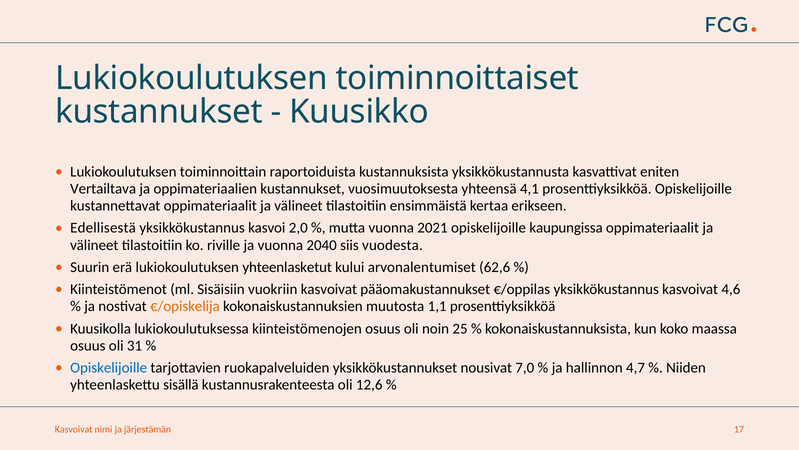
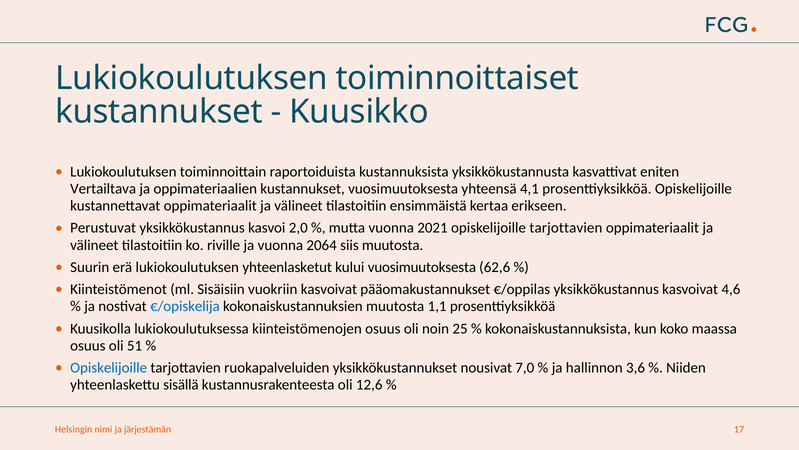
Edellisestä: Edellisestä -> Perustuvat
2021 opiskelijoille kaupungissa: kaupungissa -> tarjottavien
2040: 2040 -> 2064
siis vuodesta: vuodesta -> muutosta
kului arvonalentumiset: arvonalentumiset -> vuosimuutoksesta
€/opiskelija colour: orange -> blue
31: 31 -> 51
4,7: 4,7 -> 3,6
Kasvoivat at (74, 429): Kasvoivat -> Helsingin
